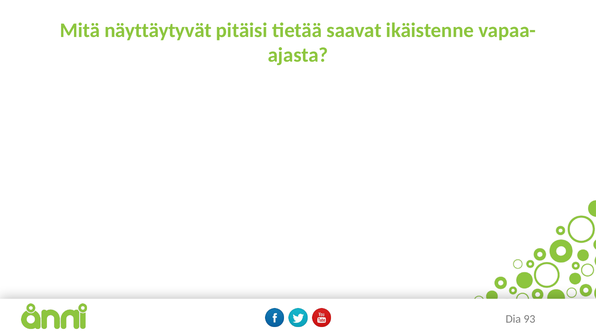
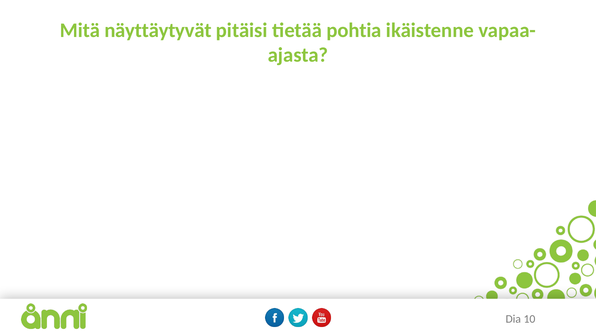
saavat: saavat -> pohtia
93: 93 -> 10
